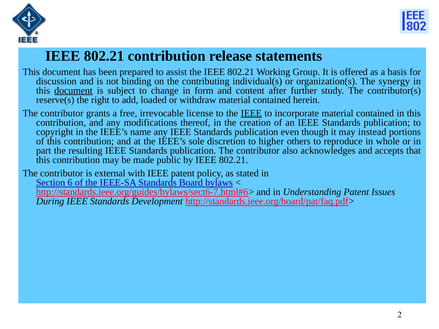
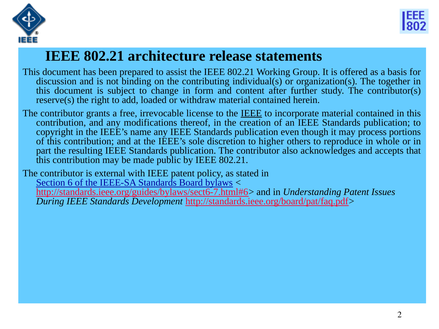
802.21 contribution: contribution -> architecture
synergy: synergy -> together
document at (73, 91) underline: present -> none
instead: instead -> process
